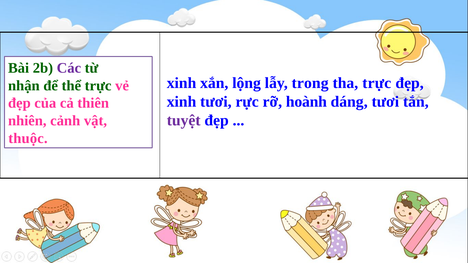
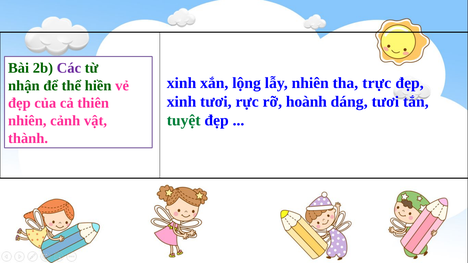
lẫy trong: trong -> nhiên
thể trực: trực -> hiền
tuyệt colour: purple -> green
thuộc: thuộc -> thành
